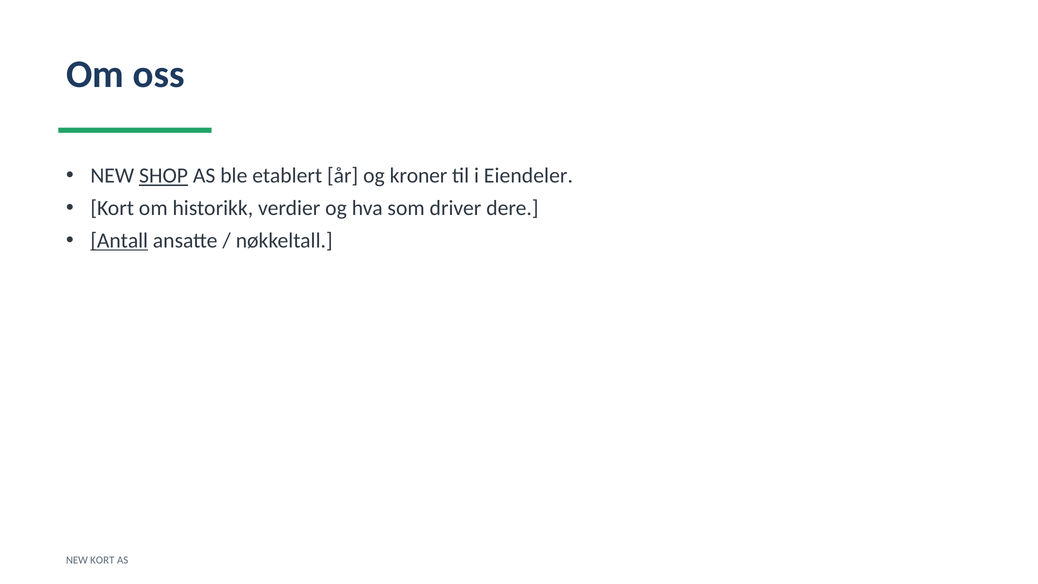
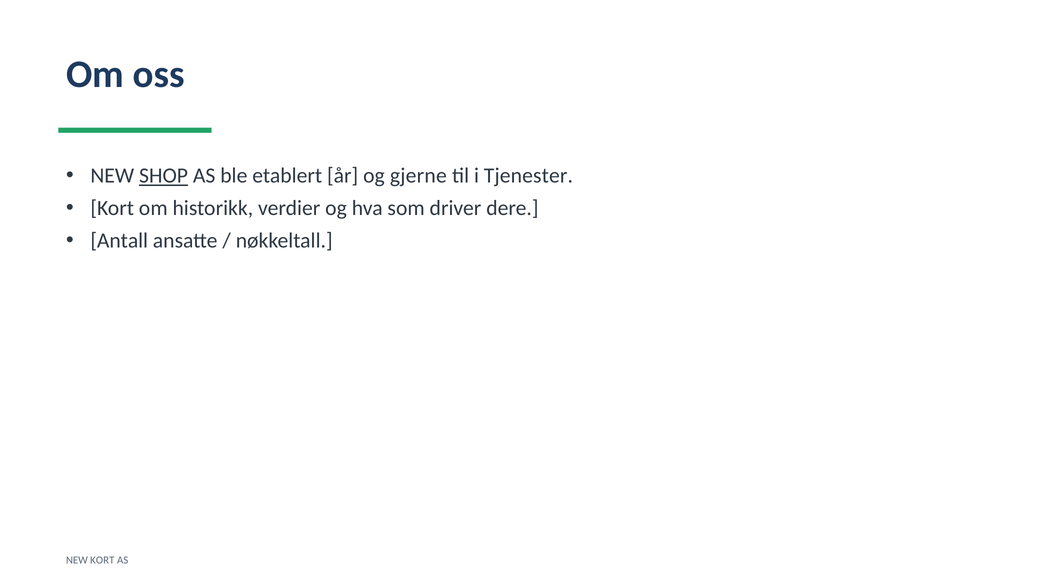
kroner: kroner -> gjerne
Eiendeler: Eiendeler -> Tjenester
Antall underline: present -> none
